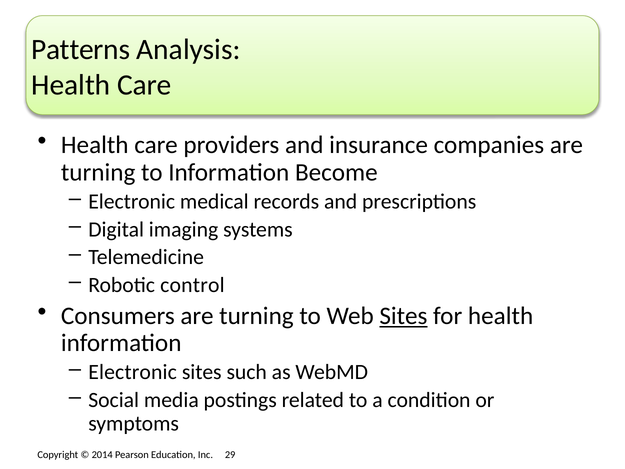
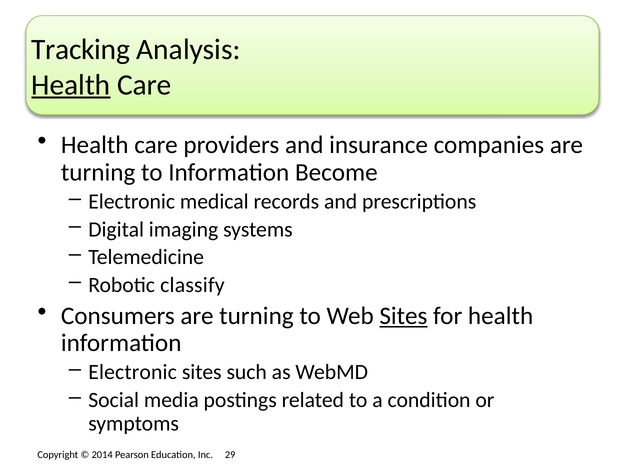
Patterns: Patterns -> Tracking
Health at (71, 85) underline: none -> present
control: control -> classify
